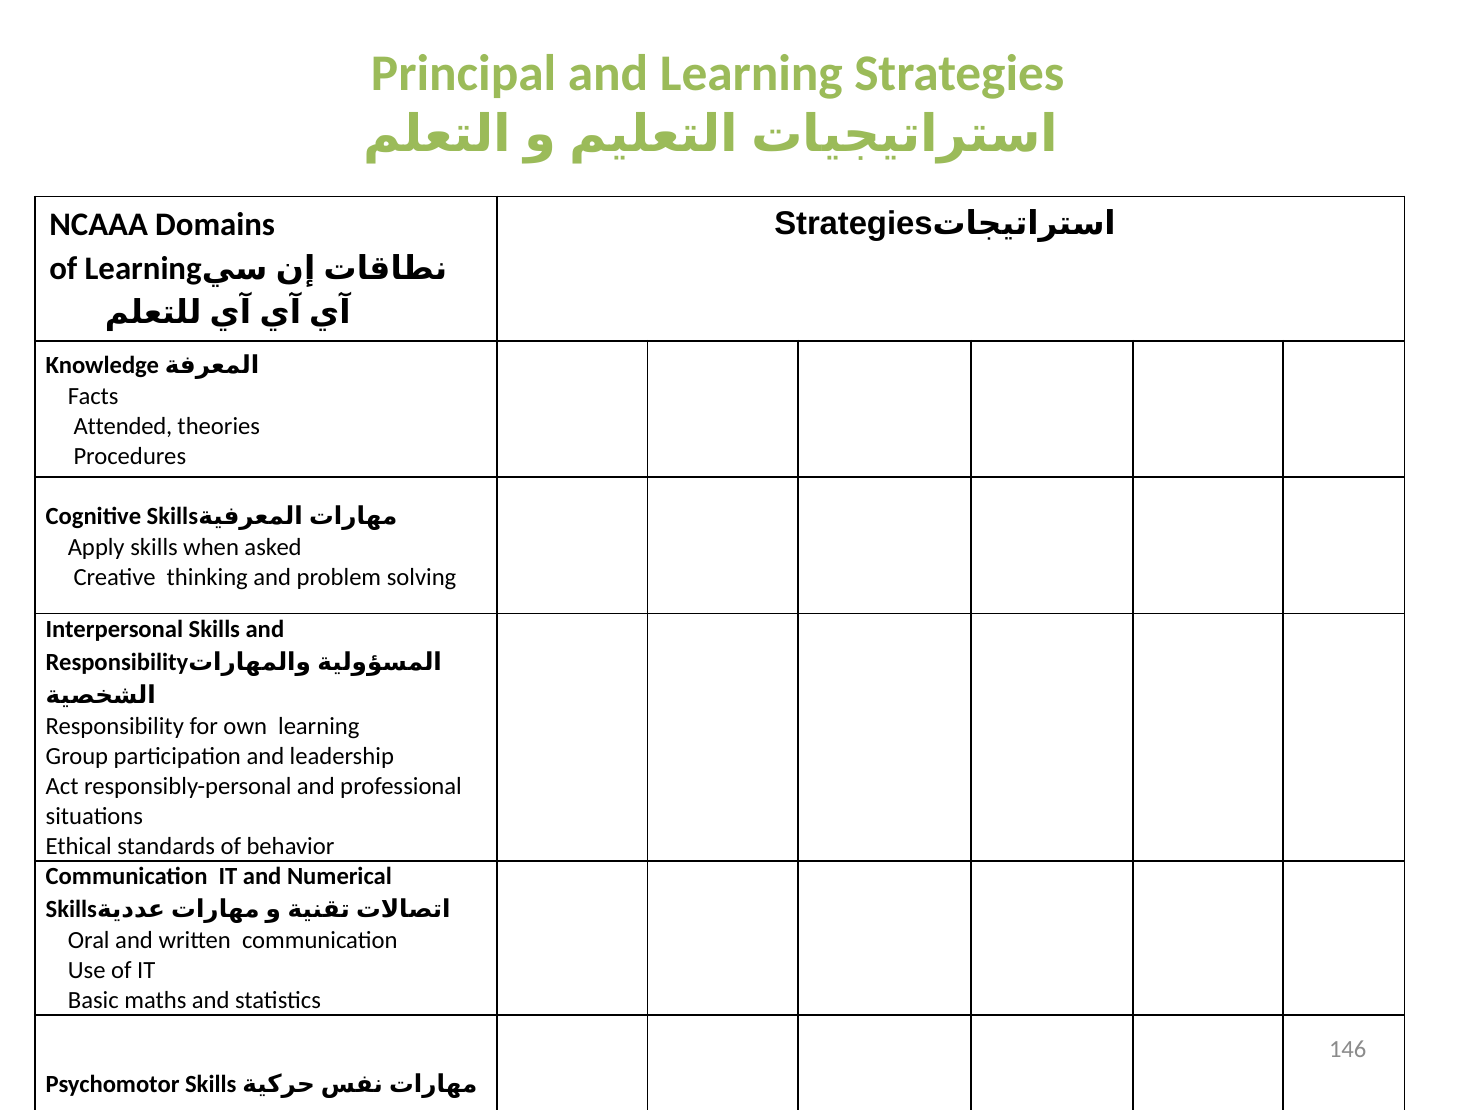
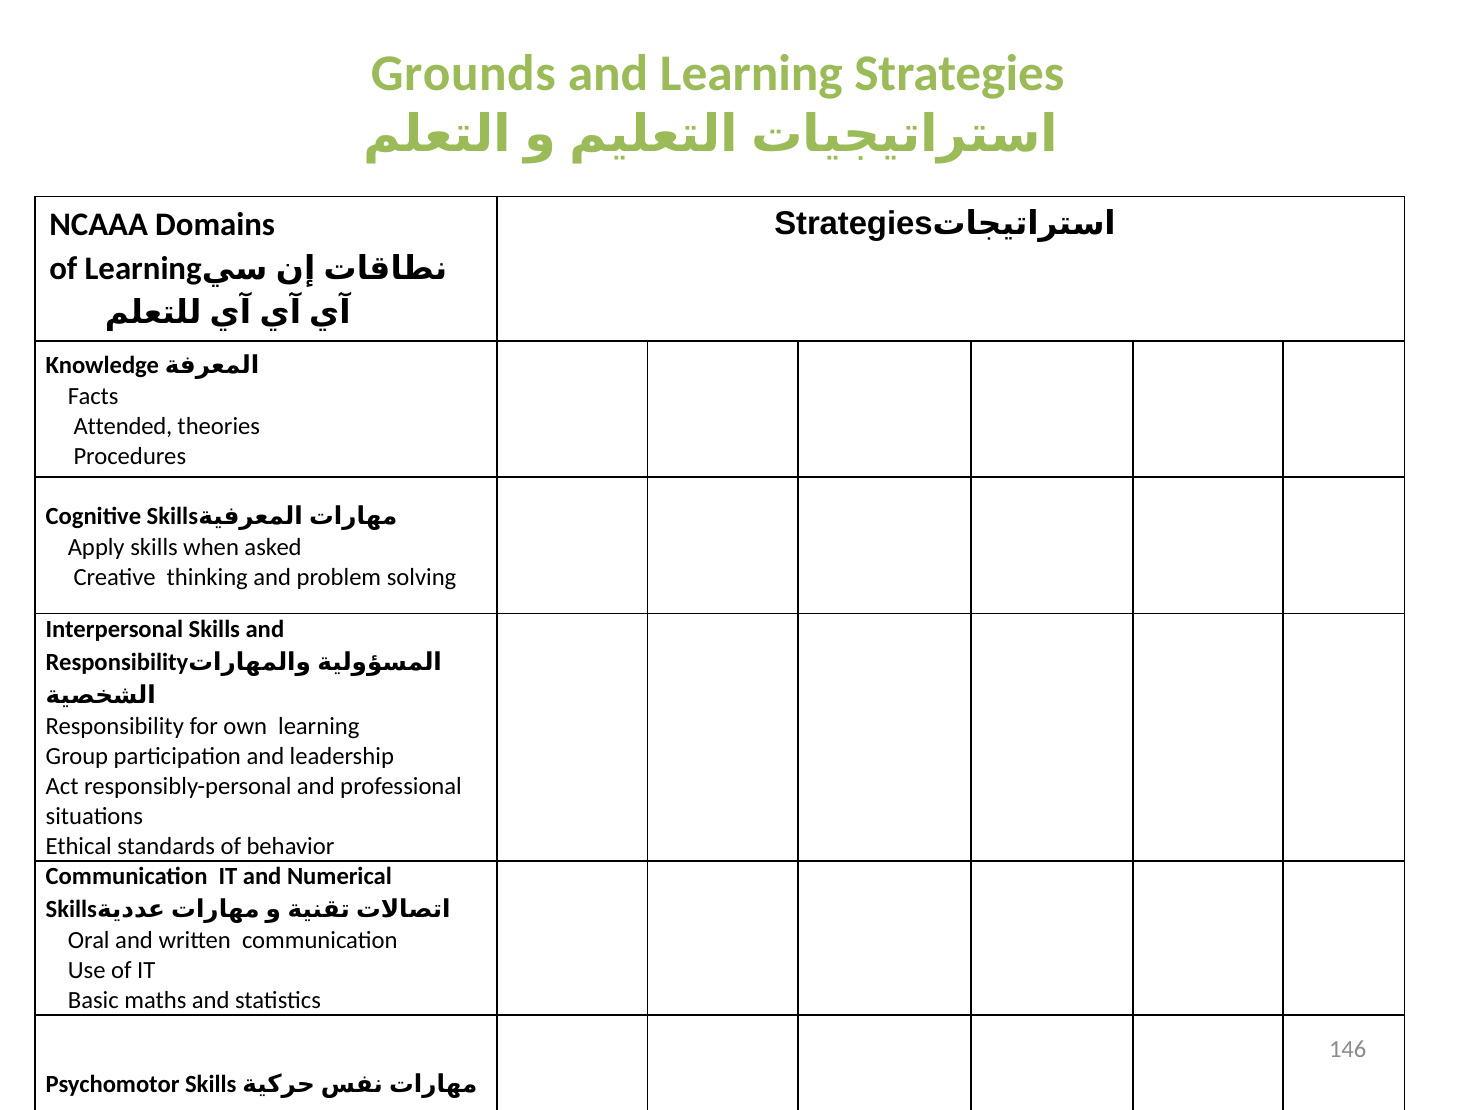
Principal: Principal -> Grounds
